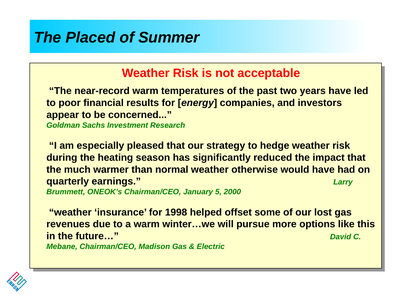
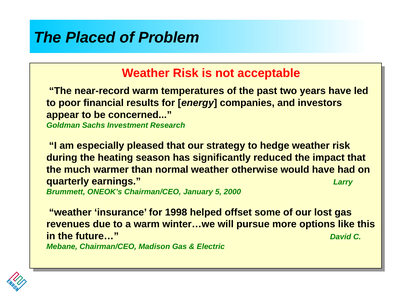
Summer: Summer -> Problem
